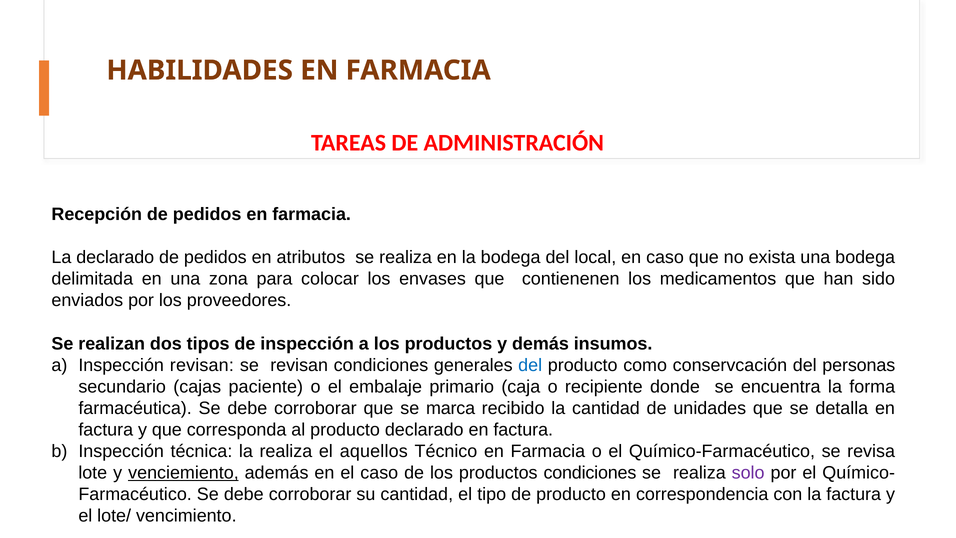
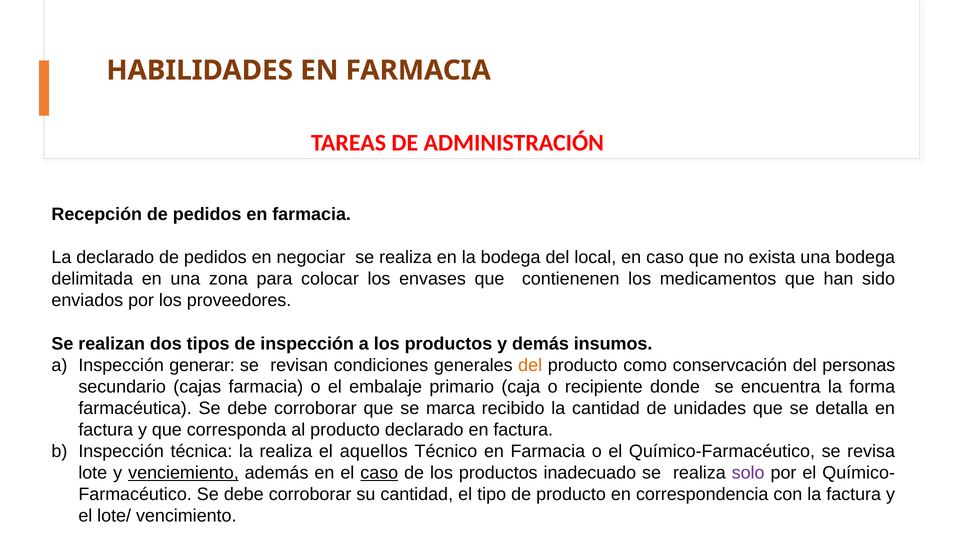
atributos: atributos -> negociar
Inspección revisan: revisan -> generar
del at (530, 365) colour: blue -> orange
cajas paciente: paciente -> farmacia
caso at (379, 472) underline: none -> present
productos condiciones: condiciones -> inadecuado
